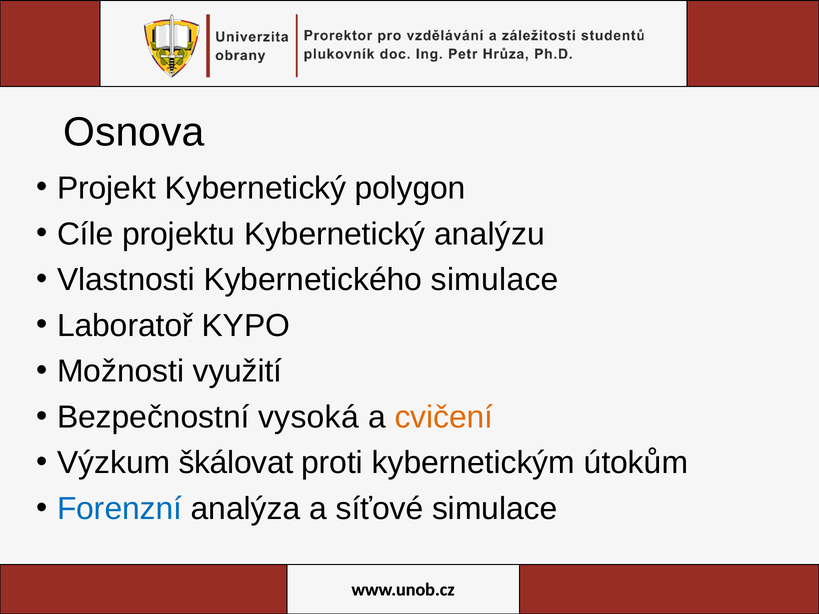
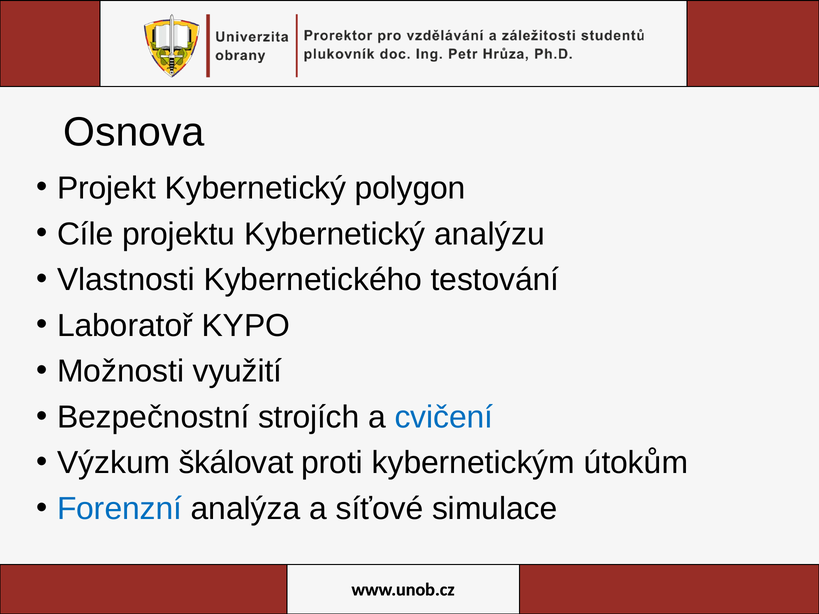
Kybernetického simulace: simulace -> testování
vysoká: vysoká -> strojích
cvičení colour: orange -> blue
